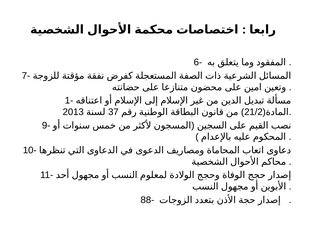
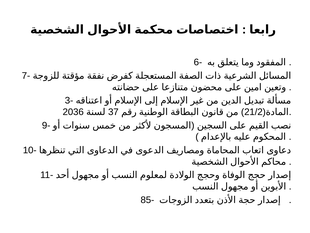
1-: 1- -> 3-
2013: 2013 -> 2036
88-: 88- -> 85-
